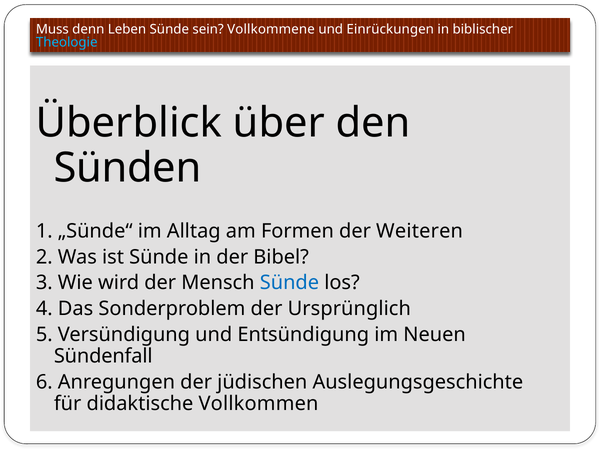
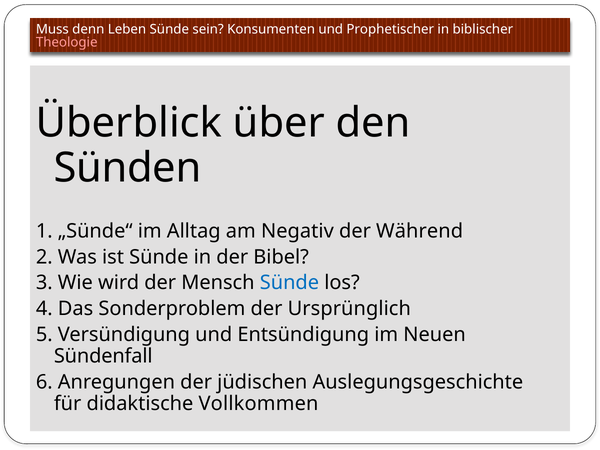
Vollkommene: Vollkommene -> Konsumenten
Einrückungen: Einrückungen -> Prophetischer
Theologie colour: light blue -> pink
Formen: Formen -> Negativ
Weiteren: Weiteren -> Während
